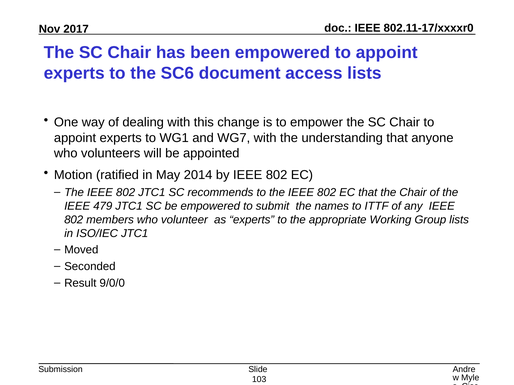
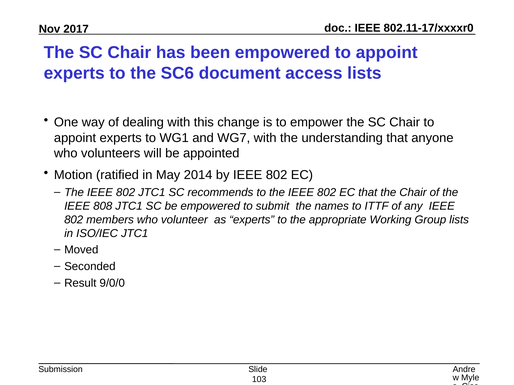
479: 479 -> 808
